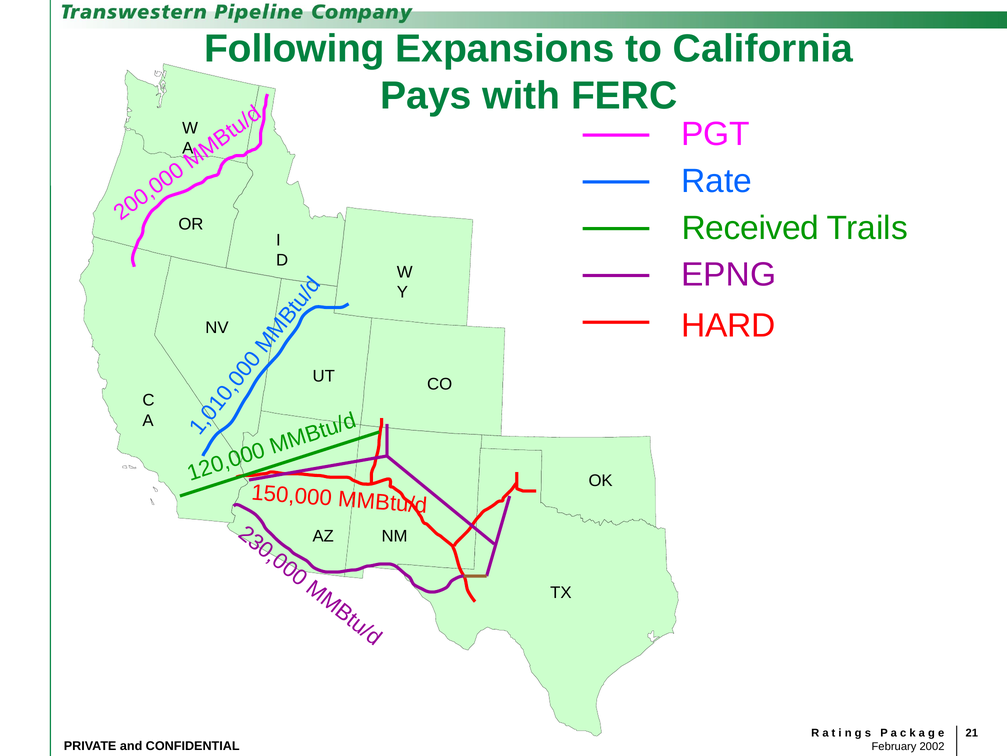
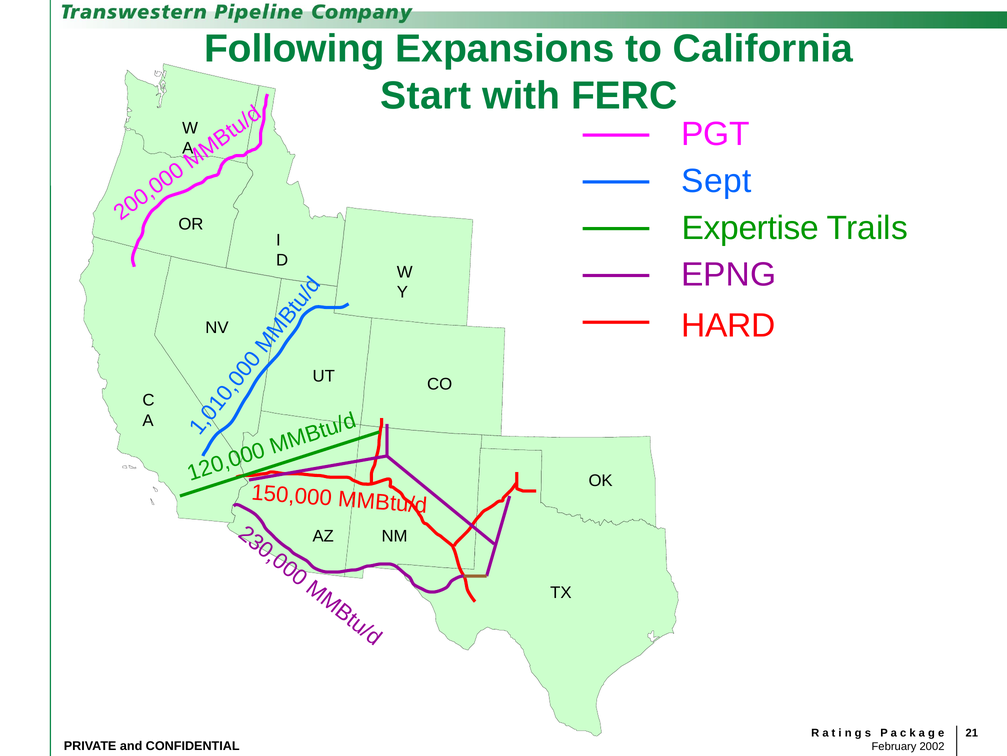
Pays: Pays -> Start
Rate: Rate -> Sept
Received: Received -> Expertise
